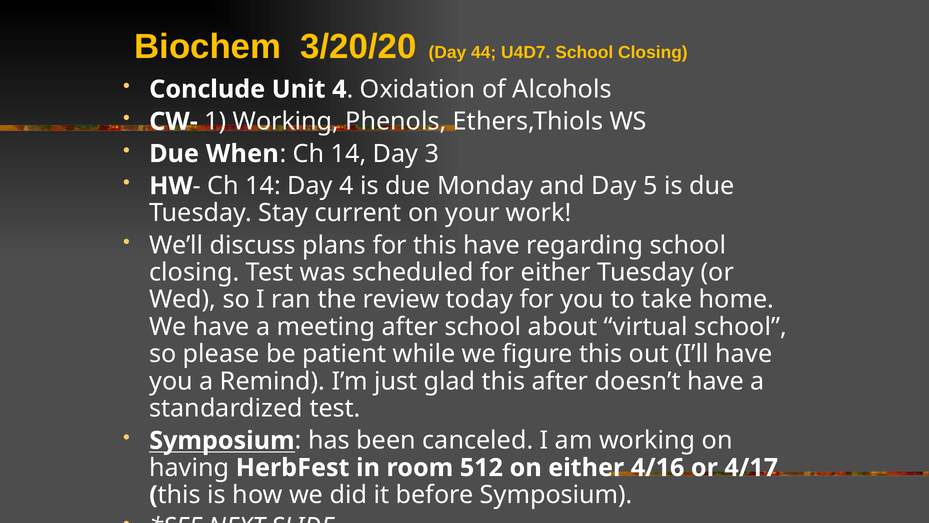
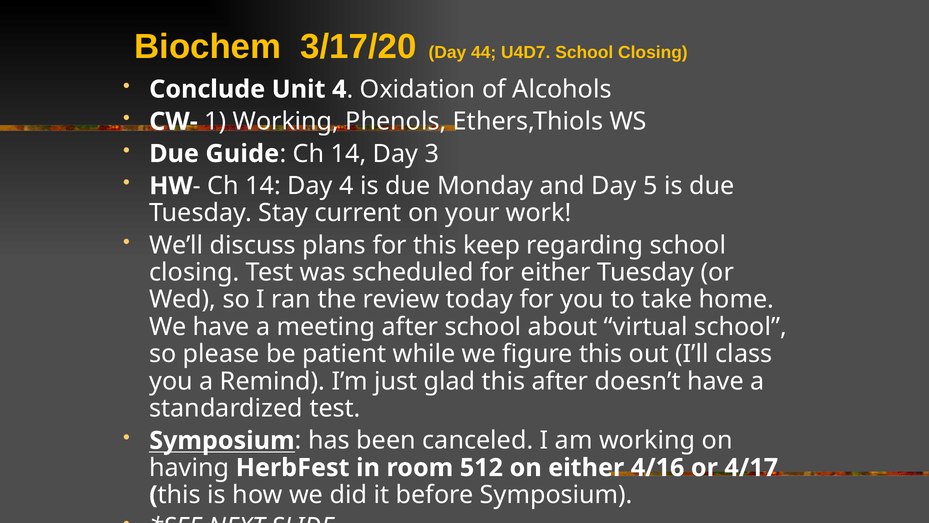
3/20/20: 3/20/20 -> 3/17/20
When: When -> Guide
this have: have -> keep
I’ll have: have -> class
